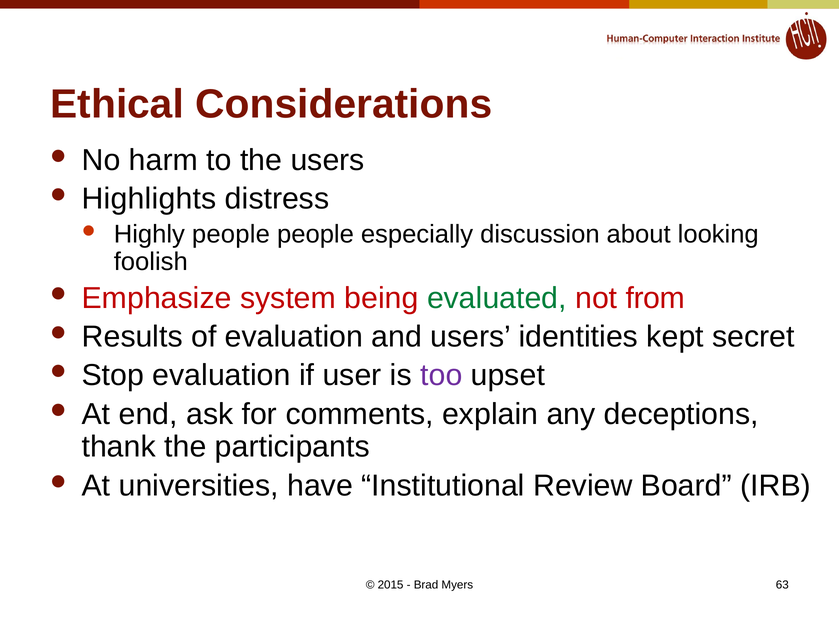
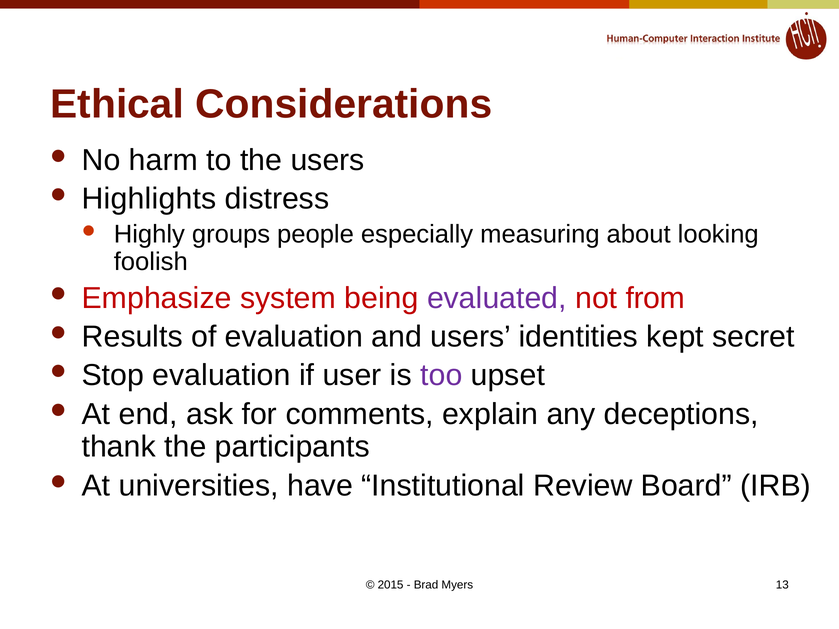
Highly people: people -> groups
discussion: discussion -> measuring
evaluated colour: green -> purple
63: 63 -> 13
